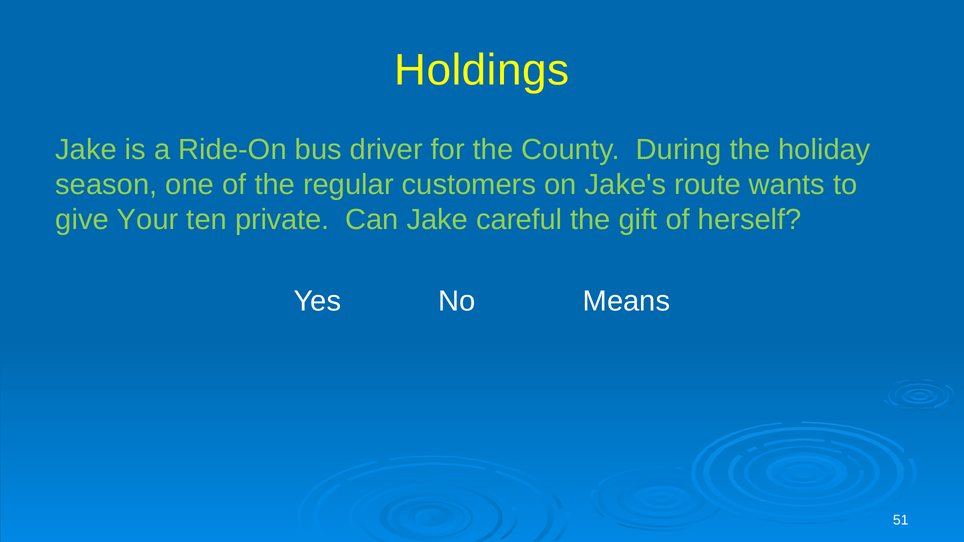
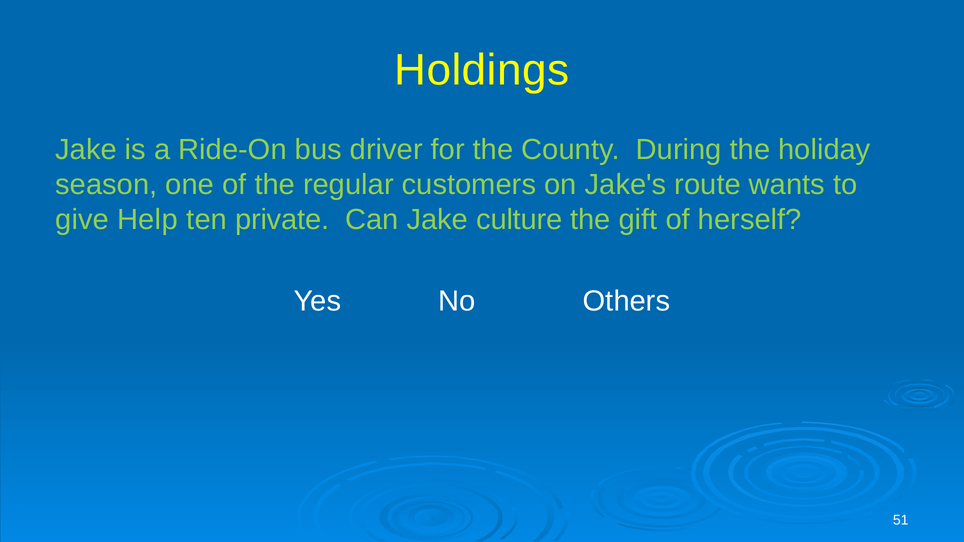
Your: Your -> Help
careful: careful -> culture
Means: Means -> Others
